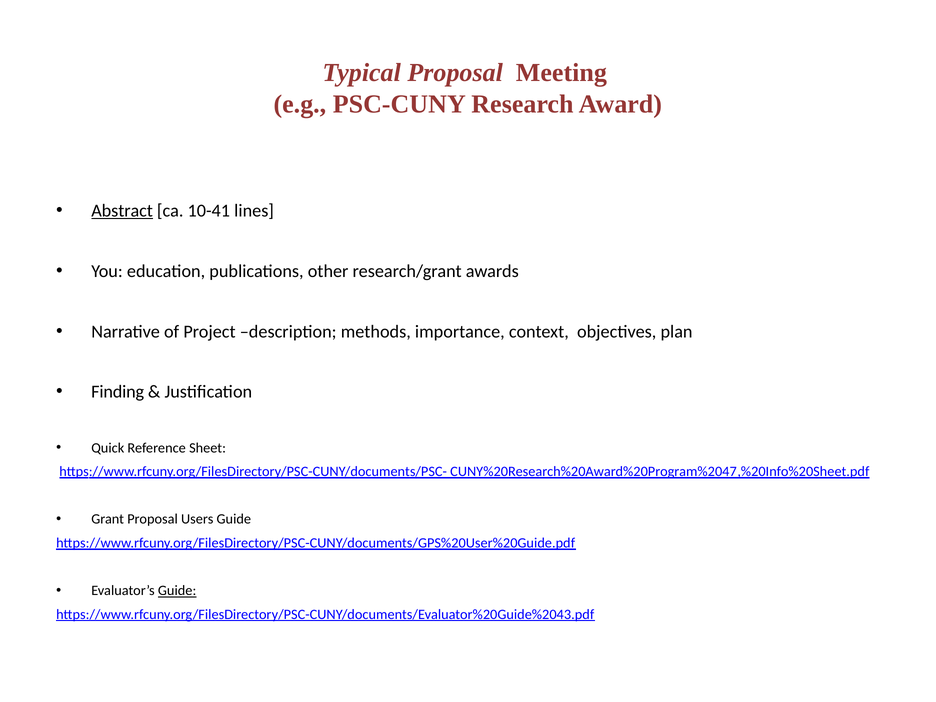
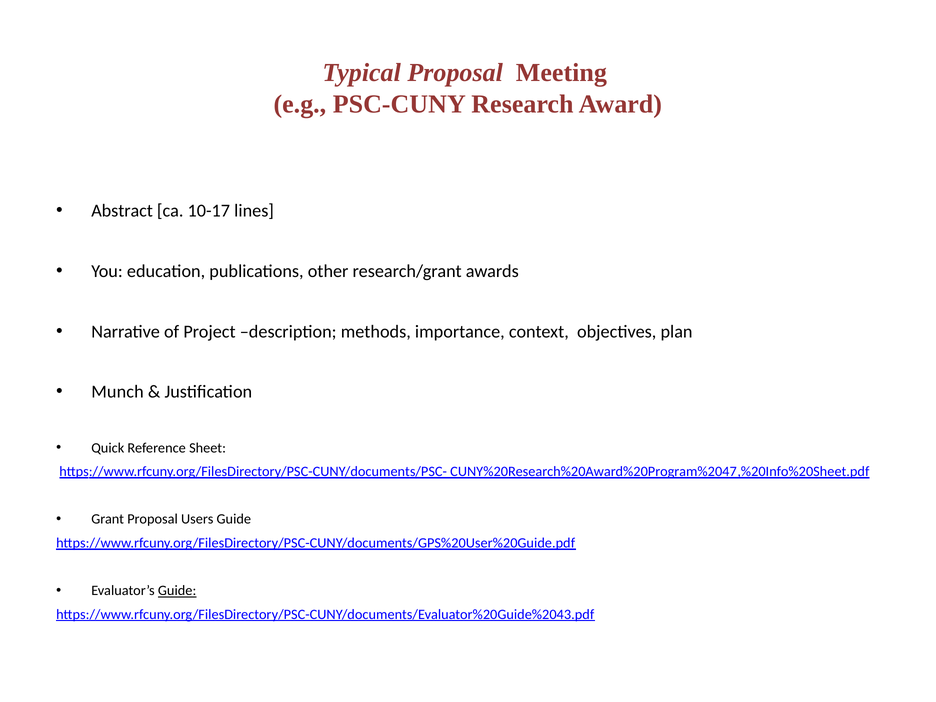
Abstract underline: present -> none
10-41: 10-41 -> 10-17
Finding: Finding -> Munch
